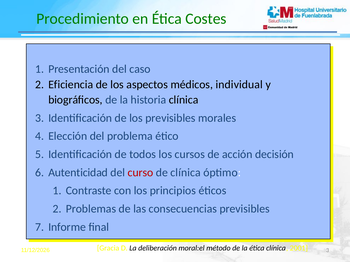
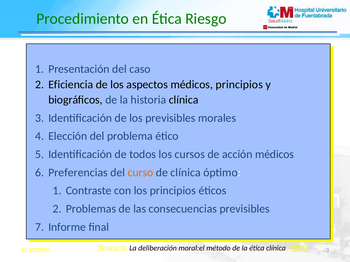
Costes: Costes -> Riesgo
médicos individual: individual -> principios
acción decisión: decisión -> médicos
Autenticidad: Autenticidad -> Preferencias
curso colour: red -> orange
